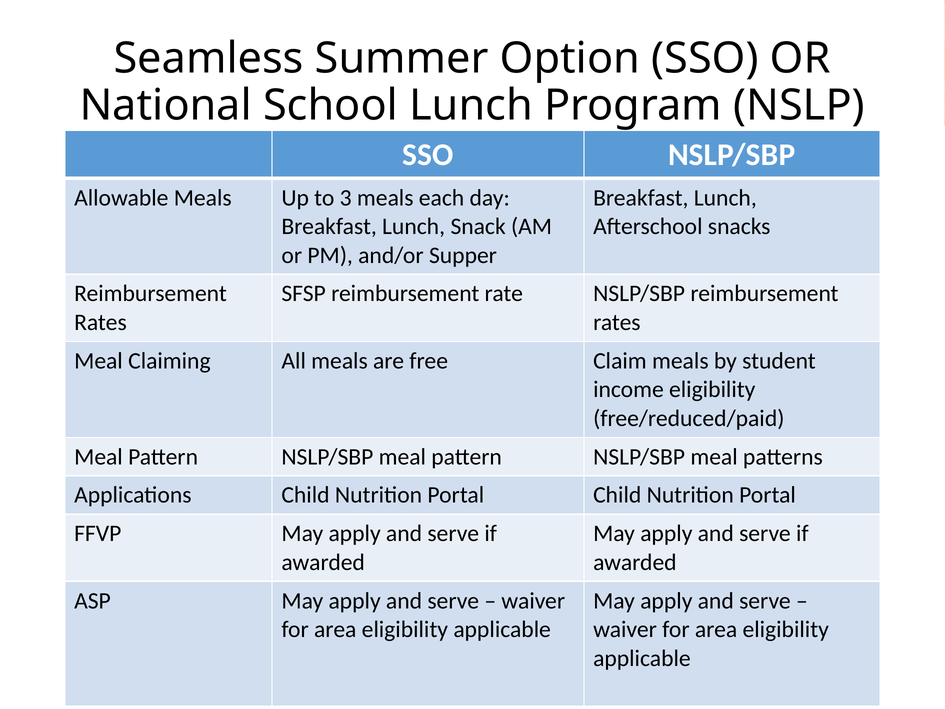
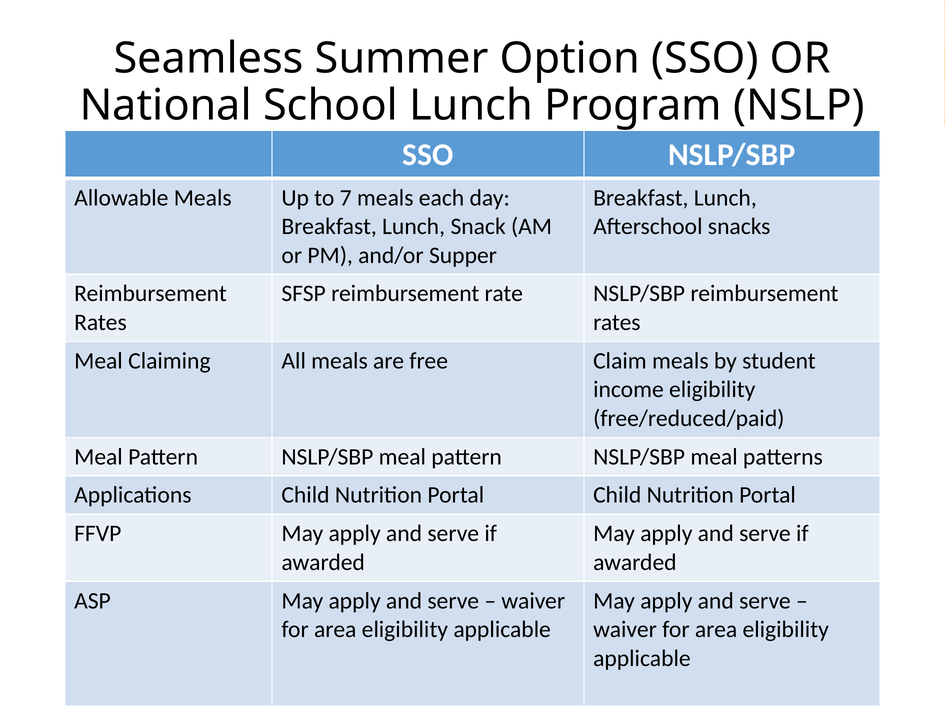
3: 3 -> 7
